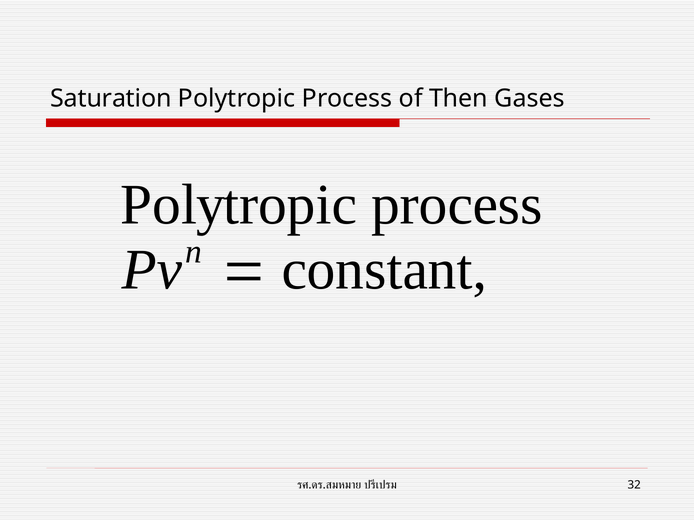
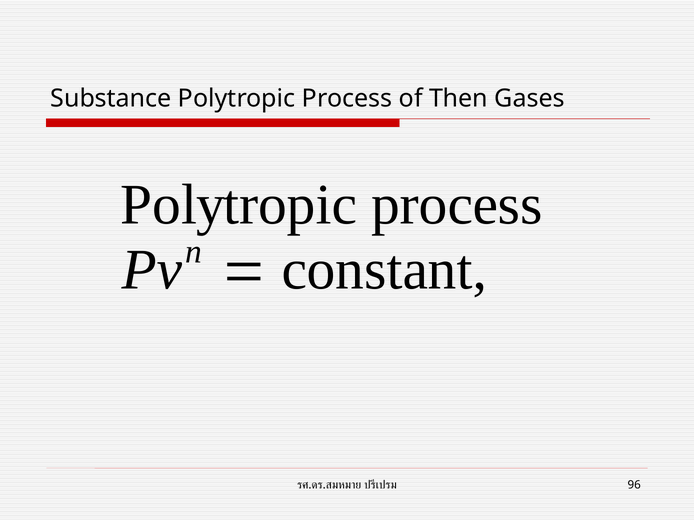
Saturation: Saturation -> Substance
32: 32 -> 96
